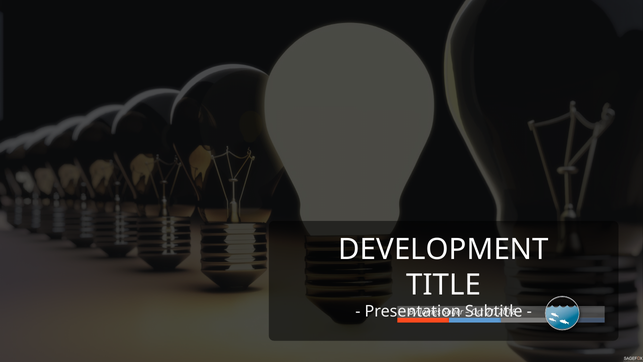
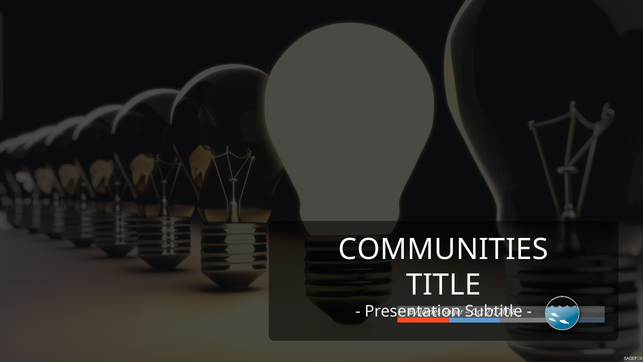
DEVELOPMENT: DEVELOPMENT -> COMMUNITIES
